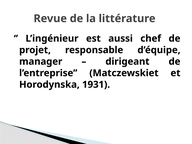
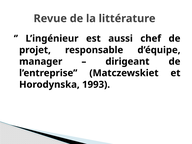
1931: 1931 -> 1993
